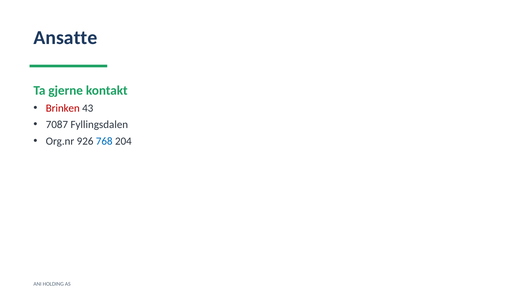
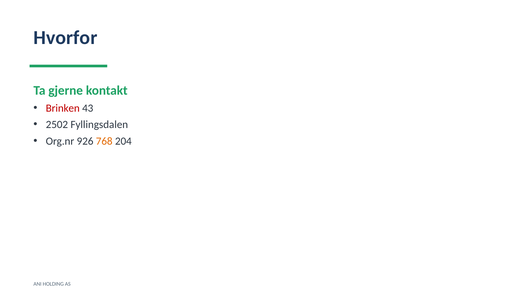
Ansatte: Ansatte -> Hvorfor
7087: 7087 -> 2502
768 colour: blue -> orange
